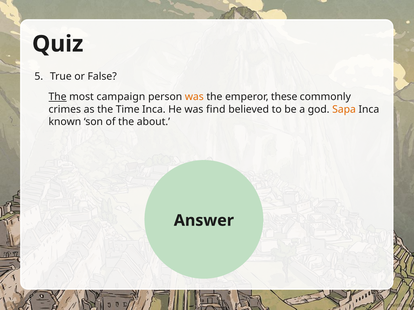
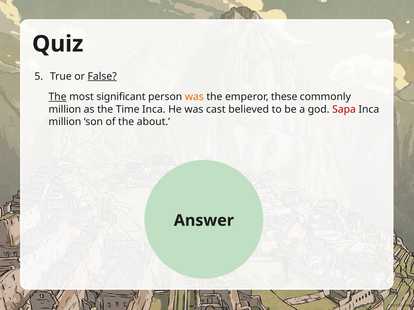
False at (102, 76) underline: none -> present
campaign: campaign -> significant
crimes at (65, 109): crimes -> million
find: find -> cast
Sapa colour: orange -> red
known at (65, 122): known -> million
